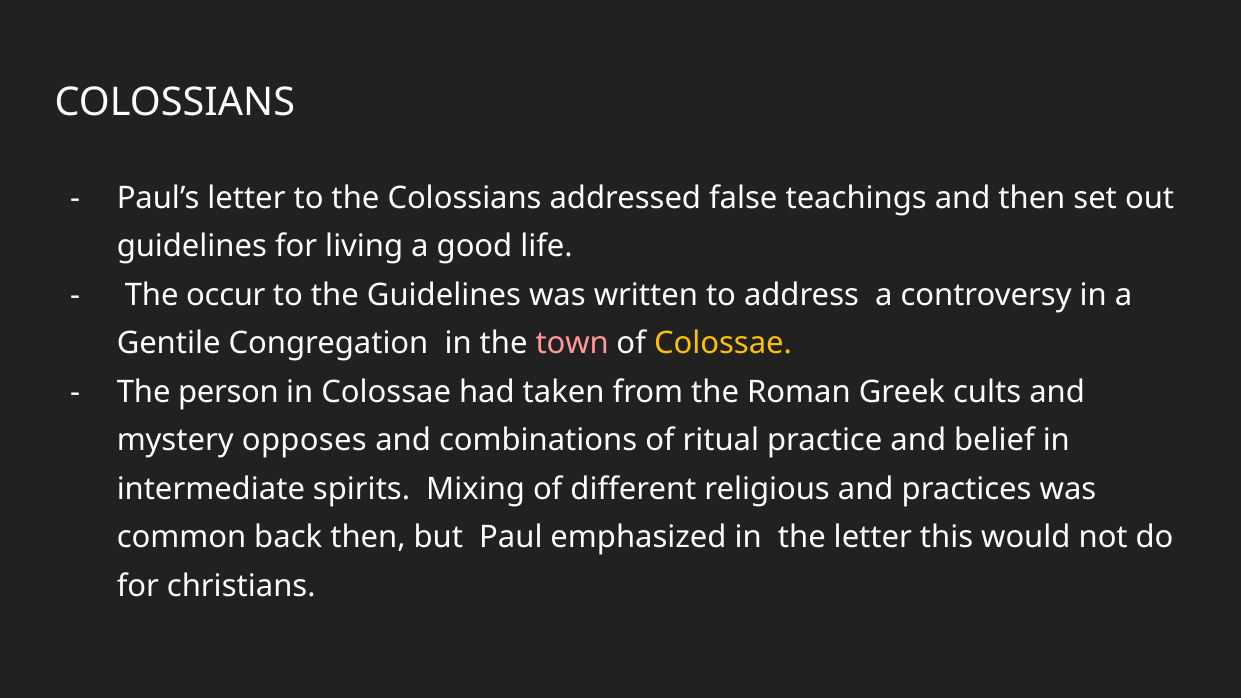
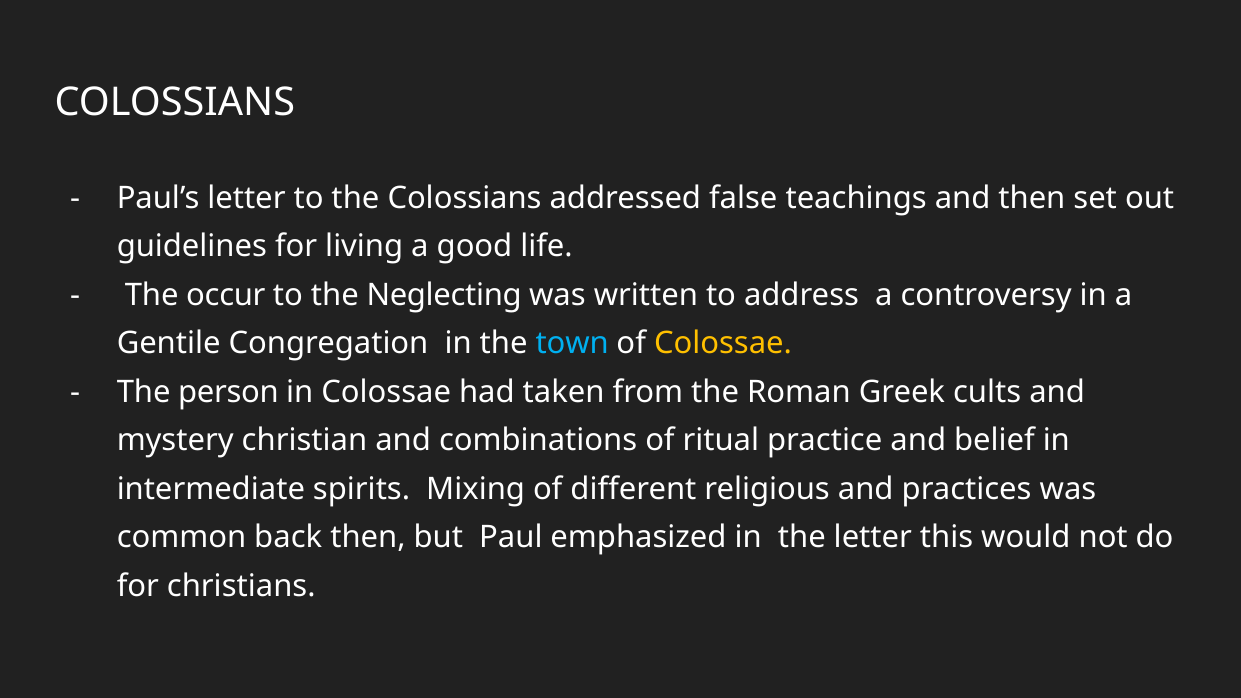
the Guidelines: Guidelines -> Neglecting
town colour: pink -> light blue
opposes: opposes -> christian
